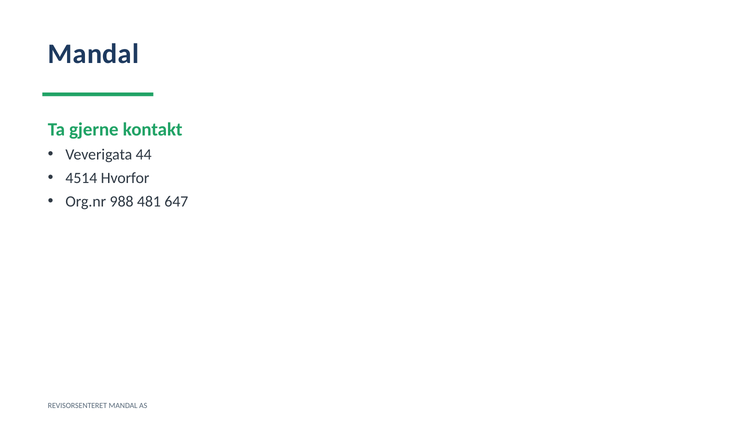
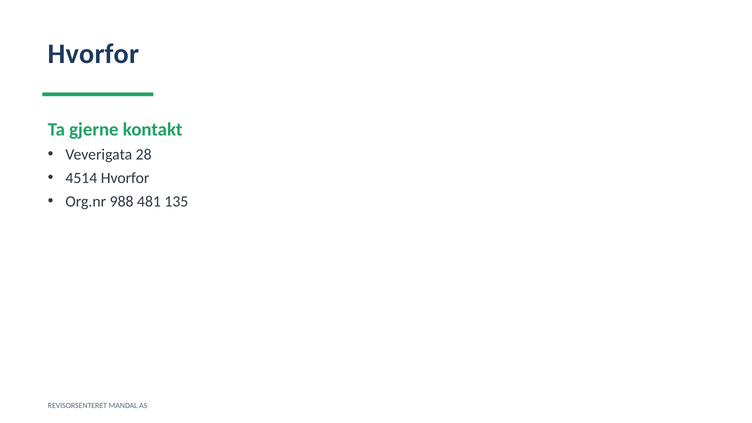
Mandal at (93, 54): Mandal -> Hvorfor
44: 44 -> 28
647: 647 -> 135
